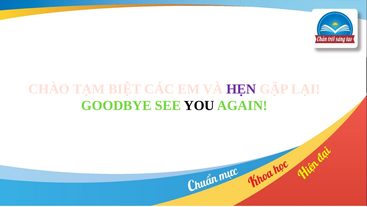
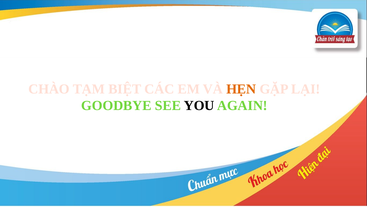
HẸN colour: purple -> orange
